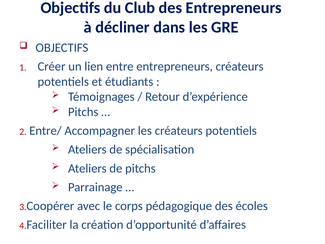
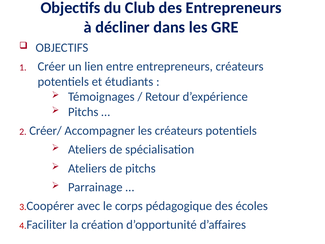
Entre/: Entre/ -> Créer/
